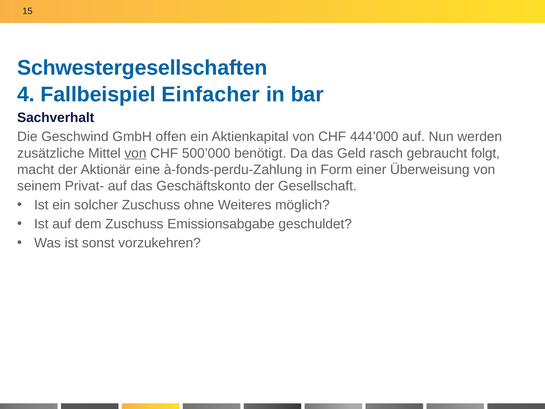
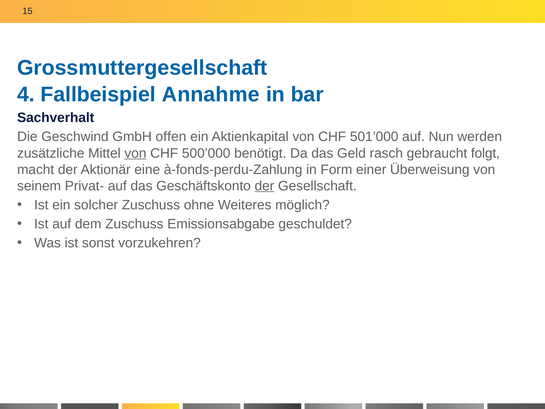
Schwestergesellschaften: Schwestergesellschaften -> Grossmuttergesellschaft
Einfacher: Einfacher -> Annahme
444’000: 444’000 -> 501’000
der at (264, 186) underline: none -> present
